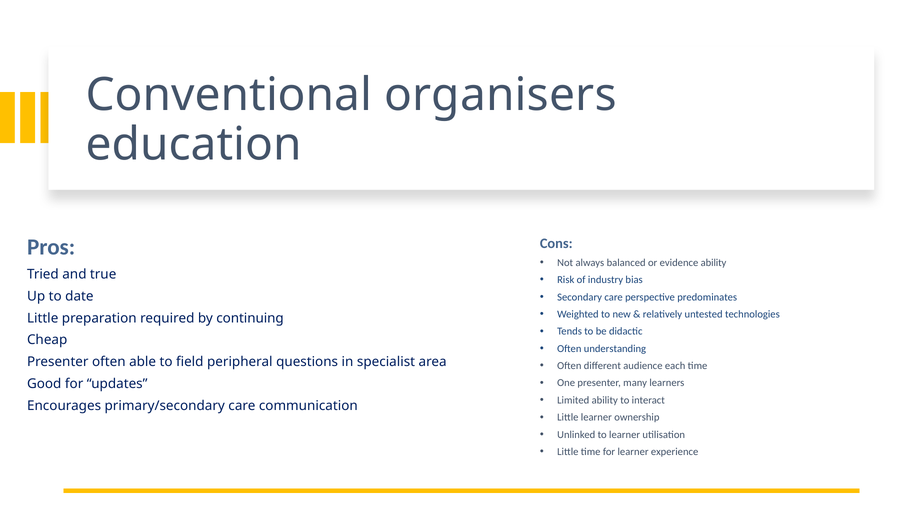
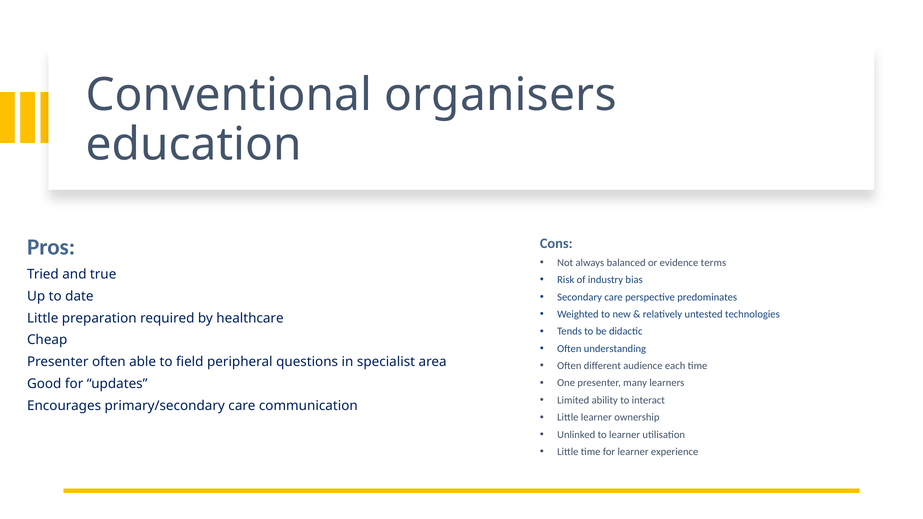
evidence ability: ability -> terms
continuing: continuing -> healthcare
